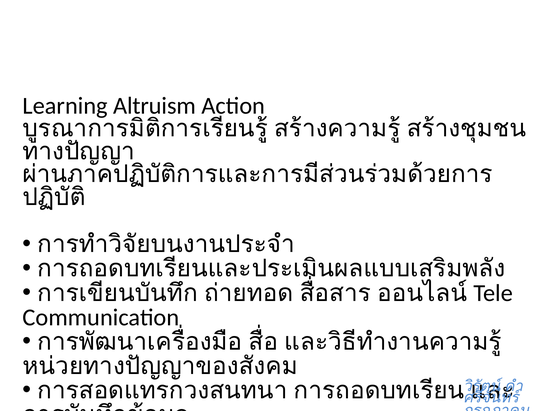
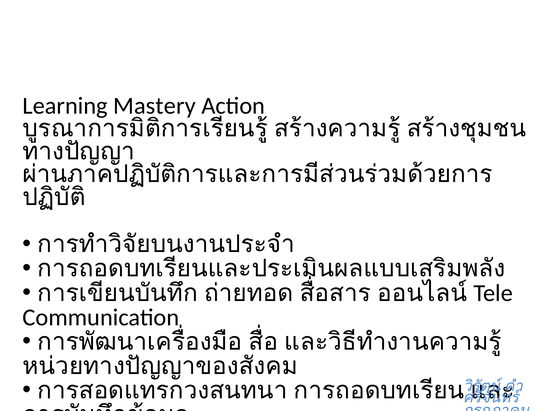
Altruism: Altruism -> Mastery
